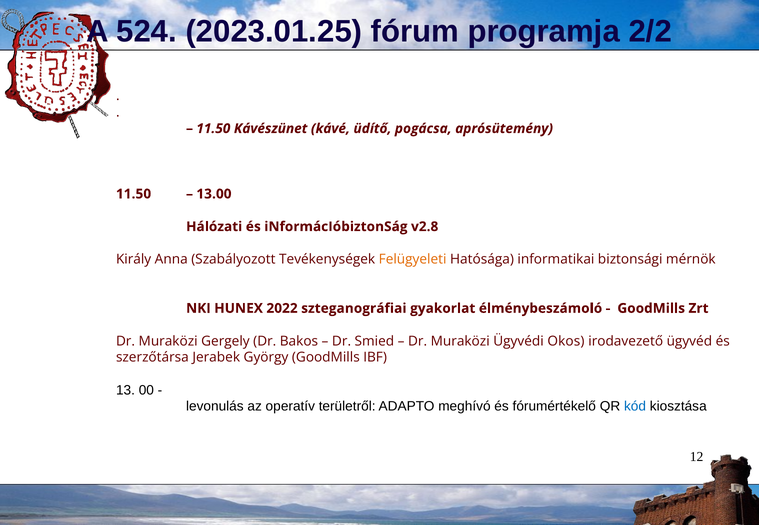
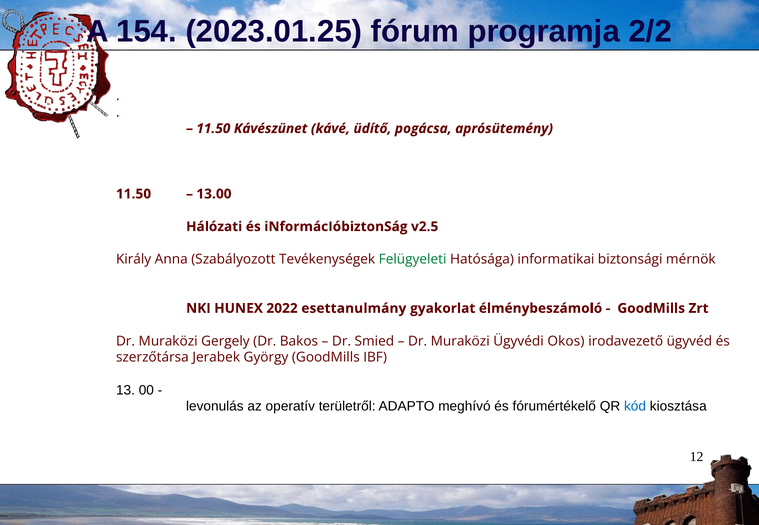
524: 524 -> 154
v2.8: v2.8 -> v2.5
Felügyeleti colour: orange -> green
szteganográfiai: szteganográfiai -> esettanulmány
